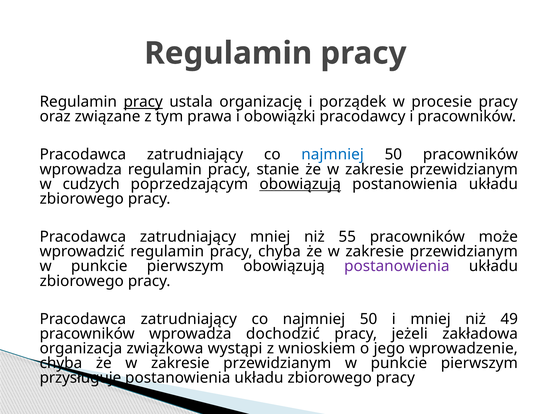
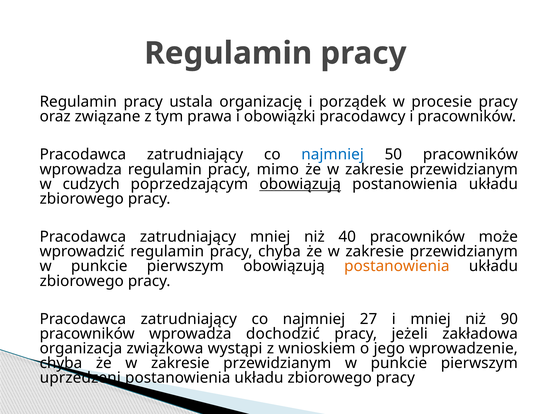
pracy at (143, 102) underline: present -> none
stanie: stanie -> mimo
55: 55 -> 40
postanowienia at (397, 266) colour: purple -> orange
50 at (369, 318): 50 -> 27
49: 49 -> 90
przysługuje: przysługuje -> uprzedzeni
